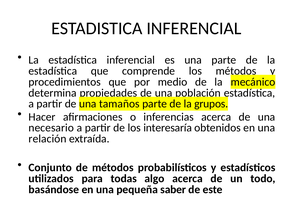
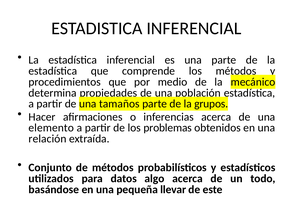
necesario: necesario -> elemento
interesaría: interesaría -> problemas
todas: todas -> datos
saber: saber -> llevar
